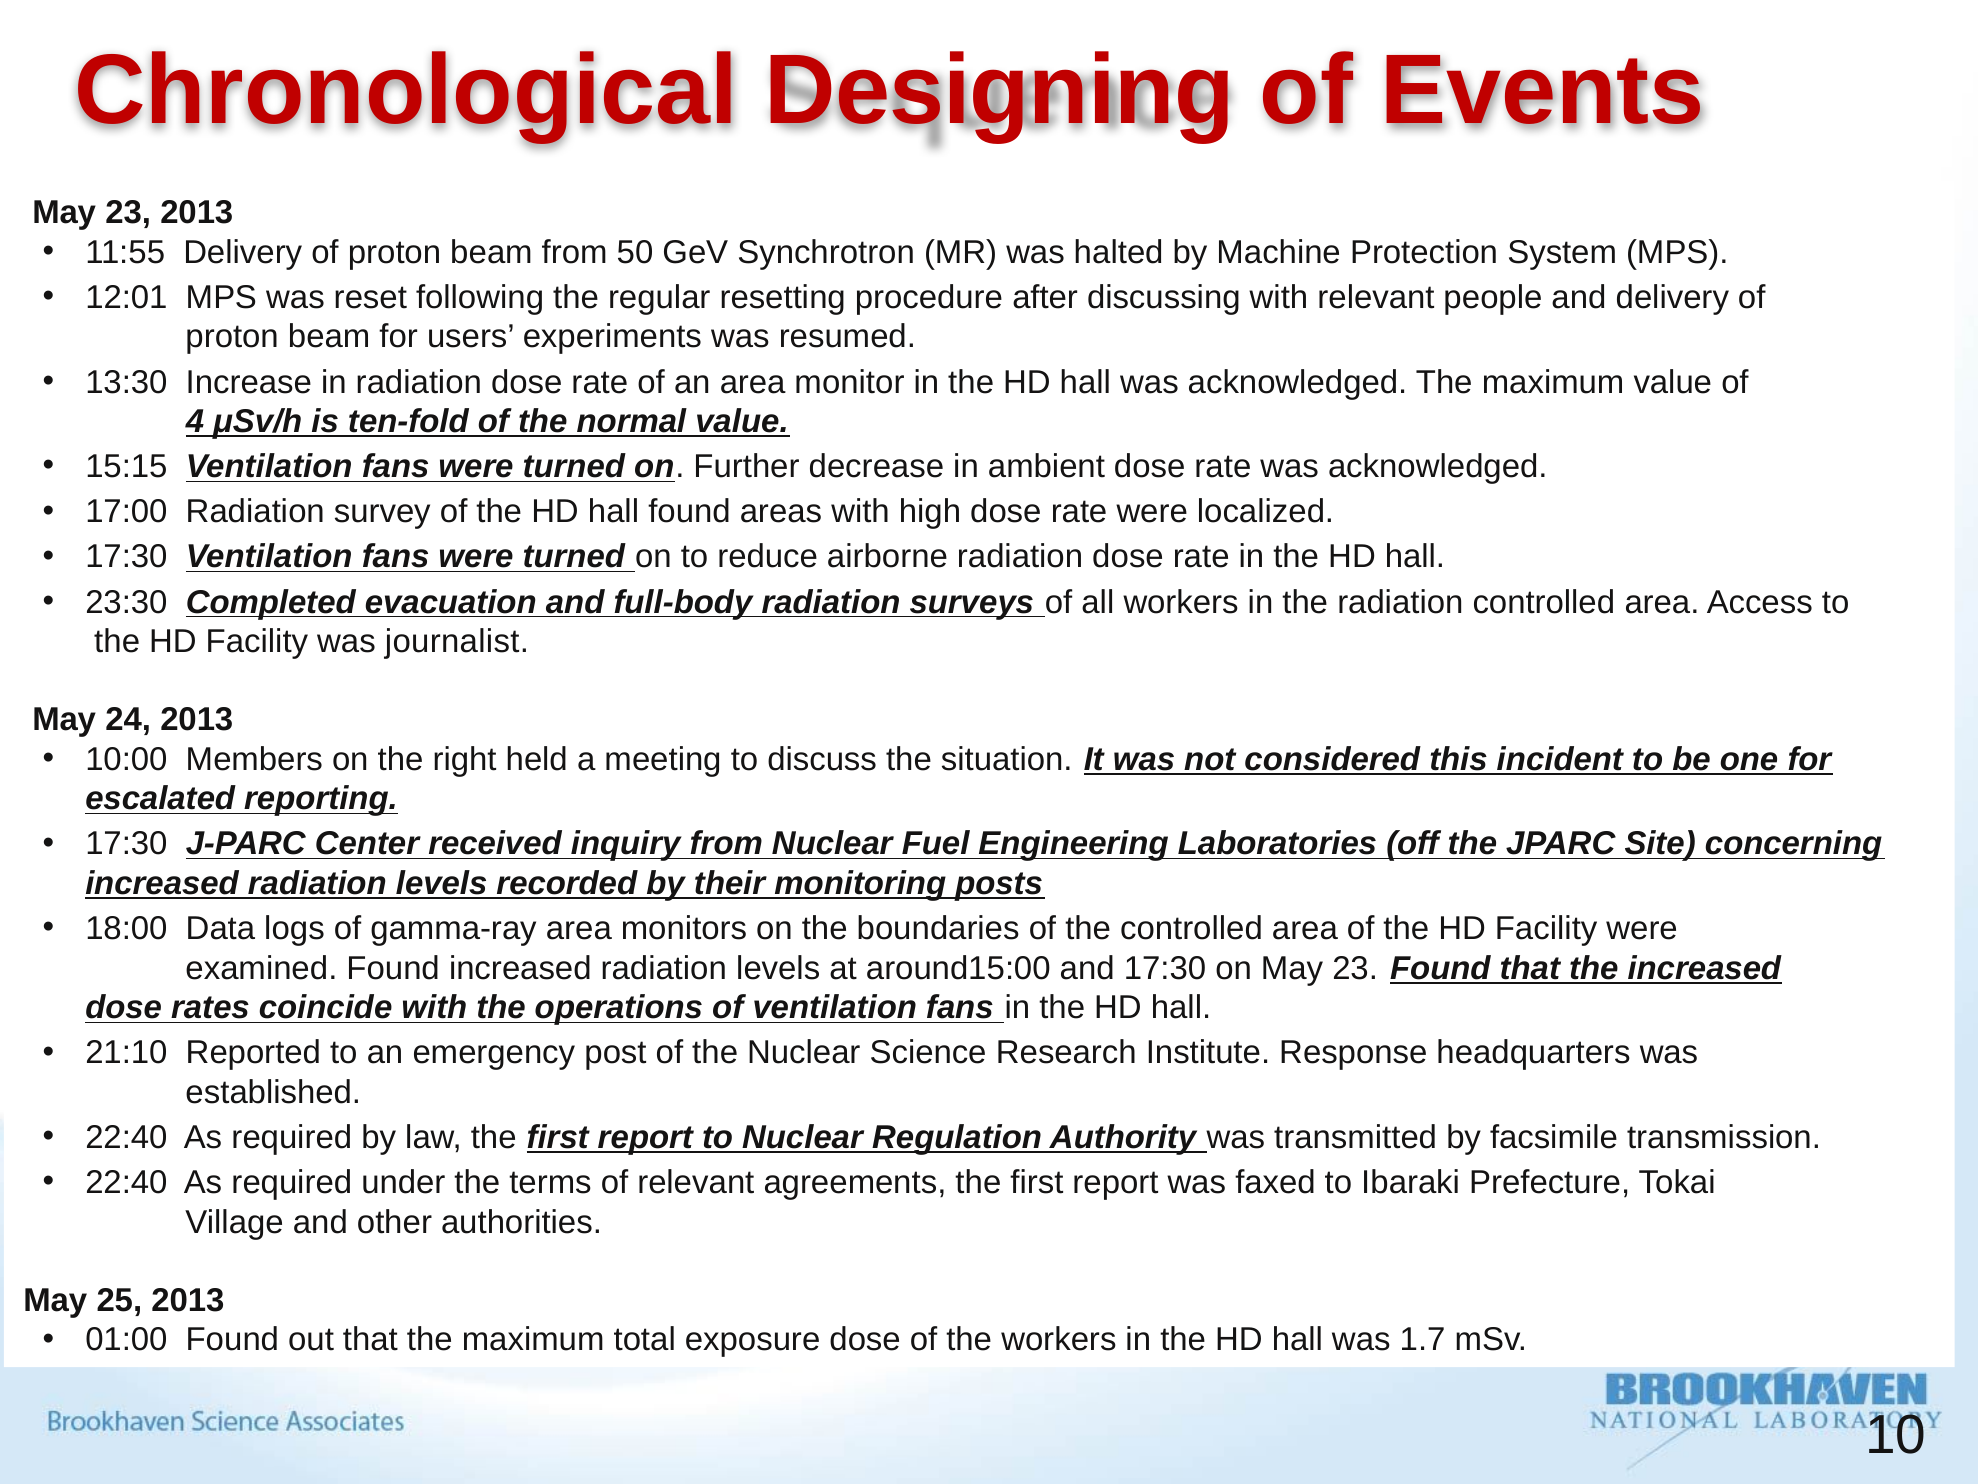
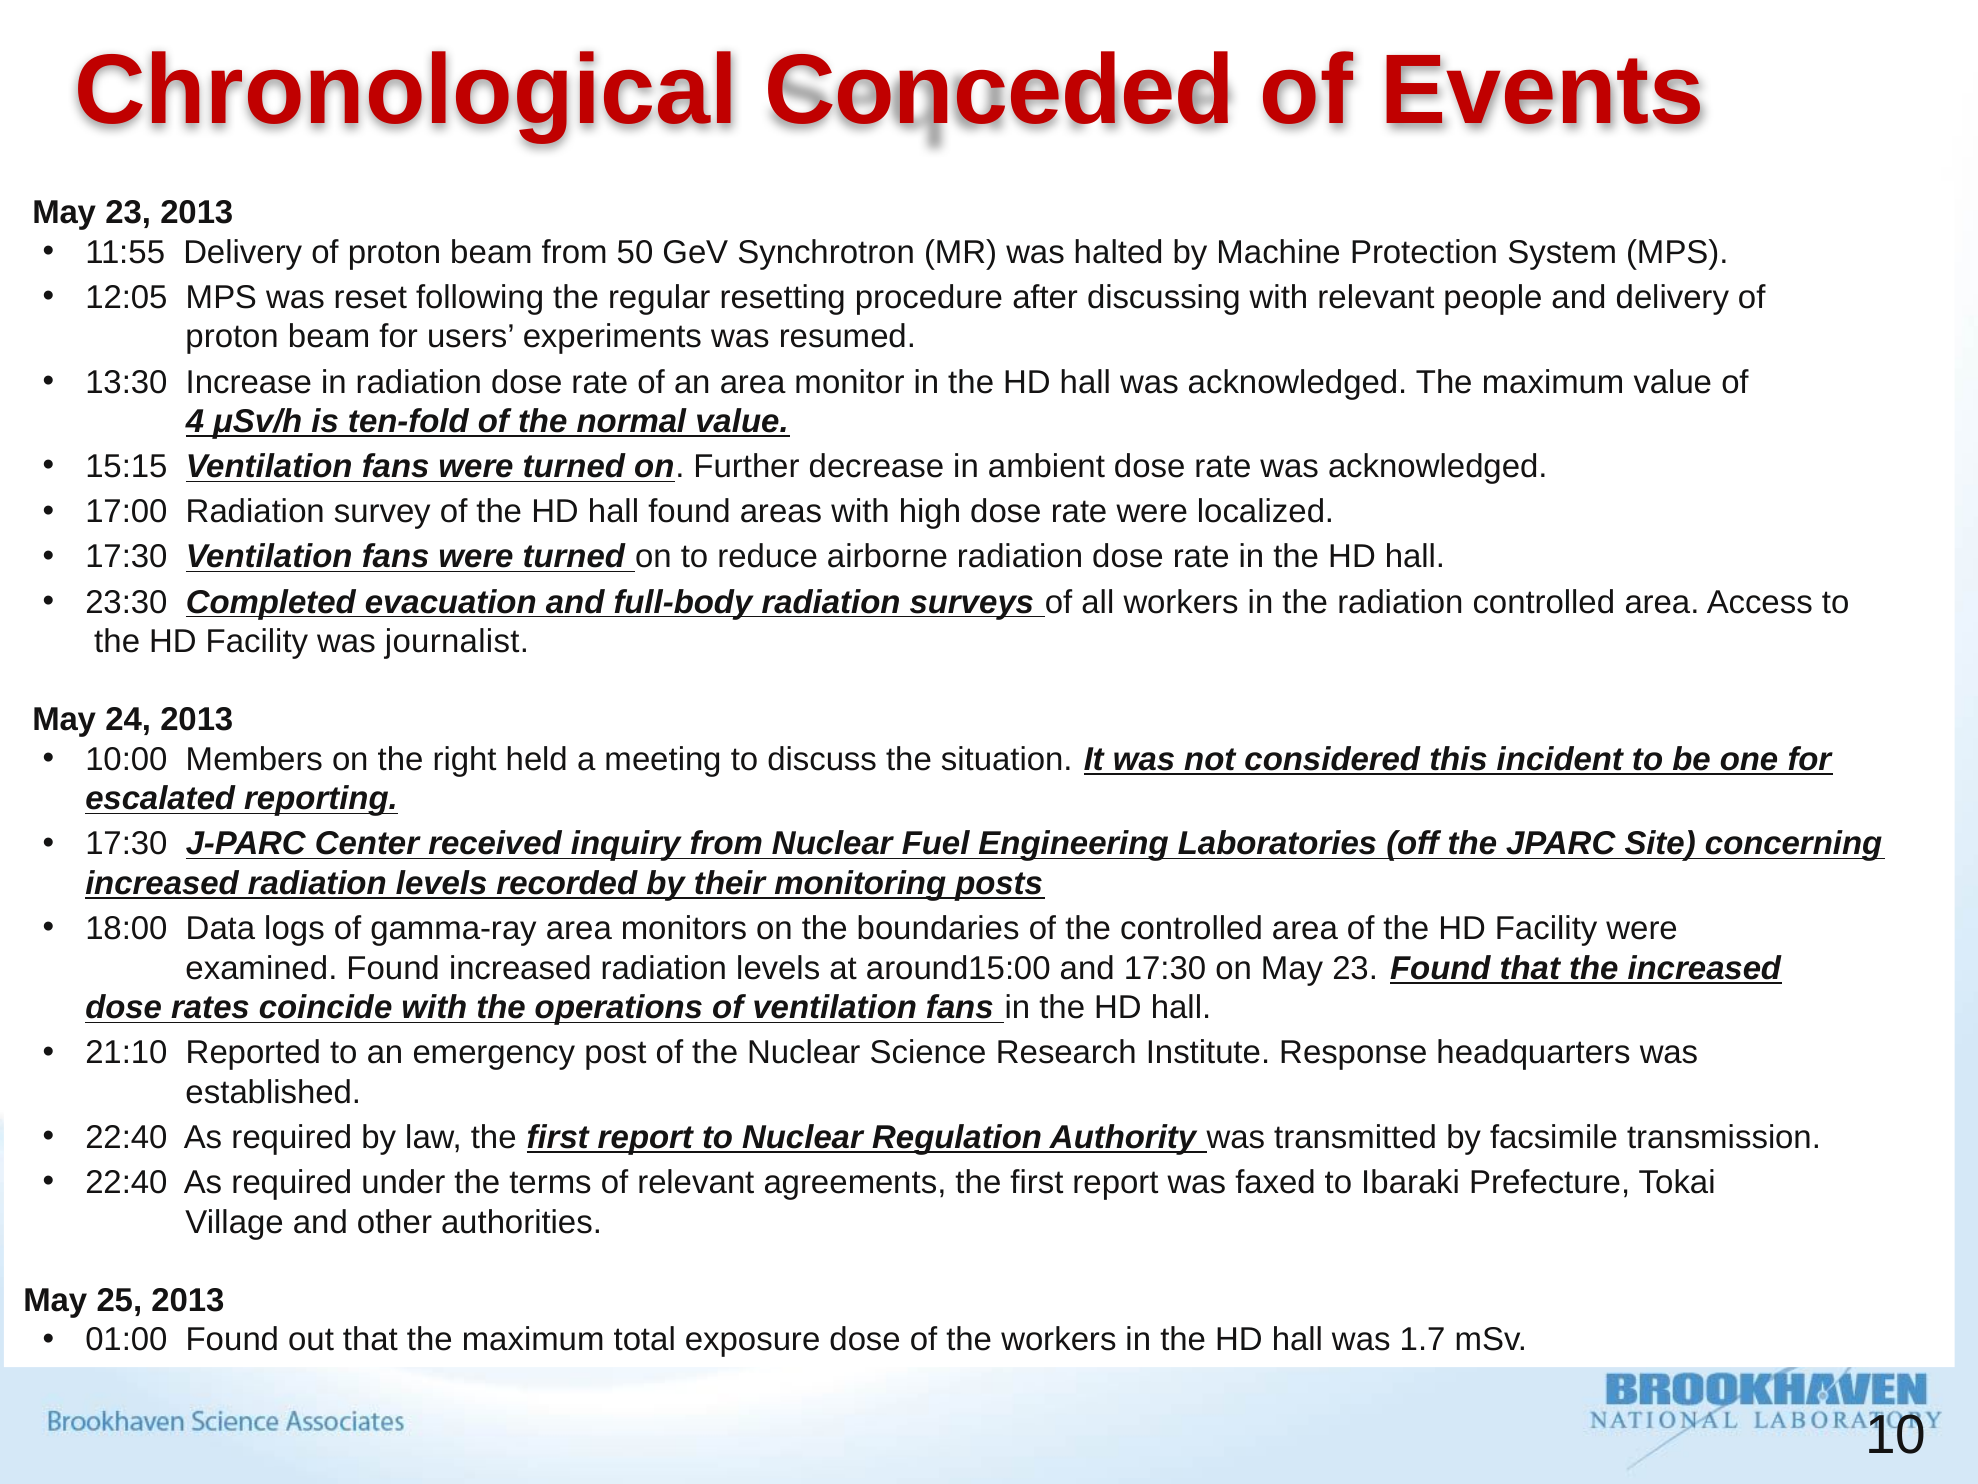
Designing: Designing -> Conceded
12:01: 12:01 -> 12:05
